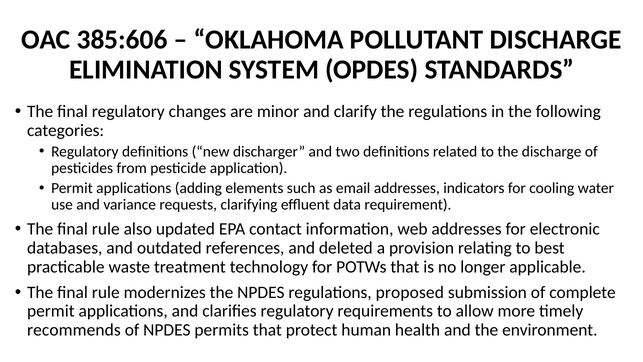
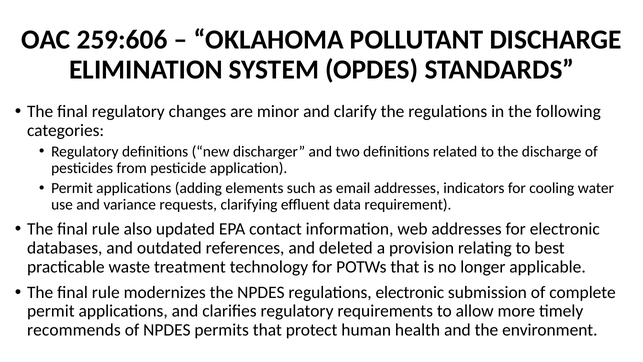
385:606: 385:606 -> 259:606
regulations proposed: proposed -> electronic
